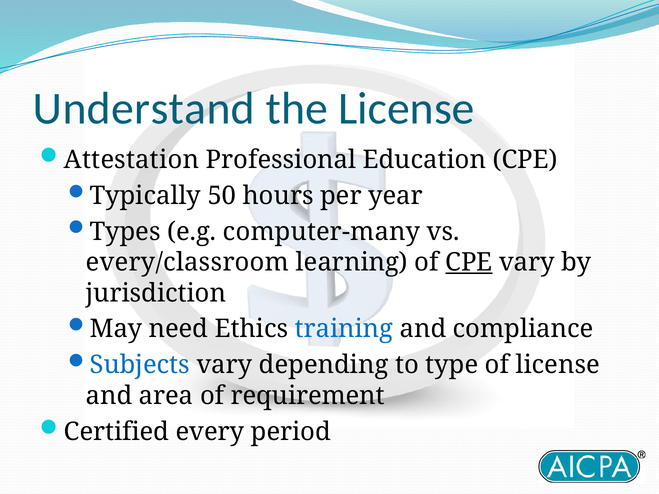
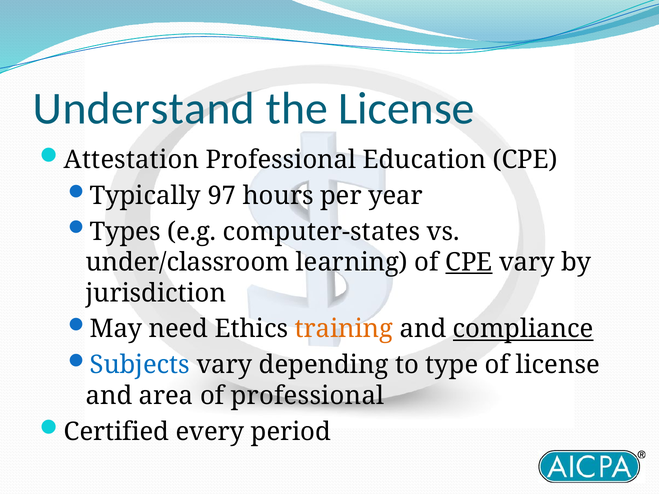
50: 50 -> 97
computer-many: computer-many -> computer-states
every/classroom: every/classroom -> under/classroom
training colour: blue -> orange
compliance underline: none -> present
of requirement: requirement -> professional
